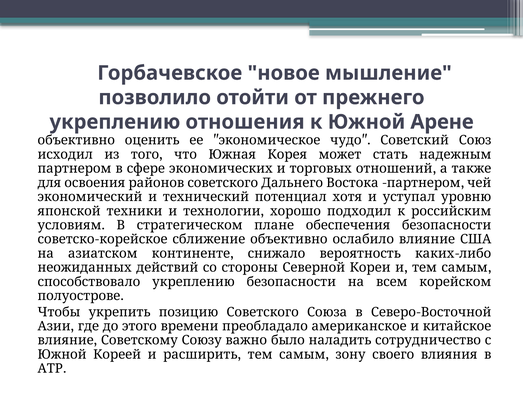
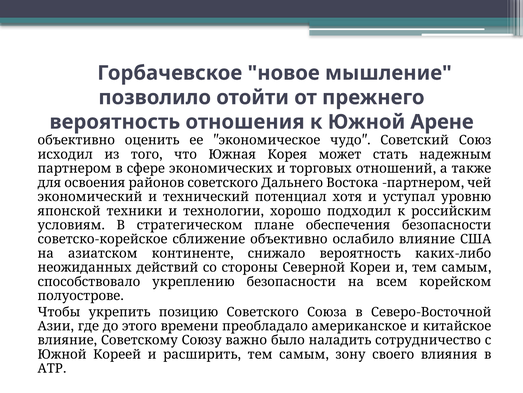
укреплению at (115, 122): укреплению -> вероятность
